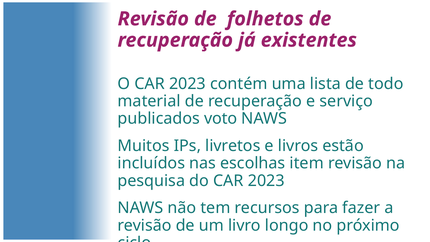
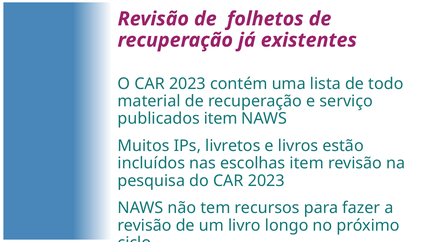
publicados voto: voto -> item
